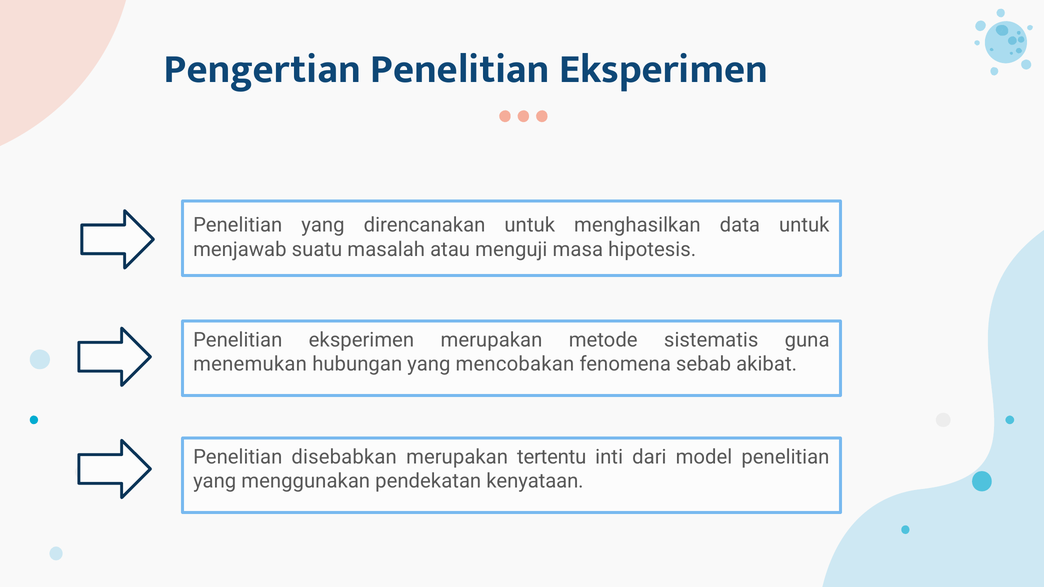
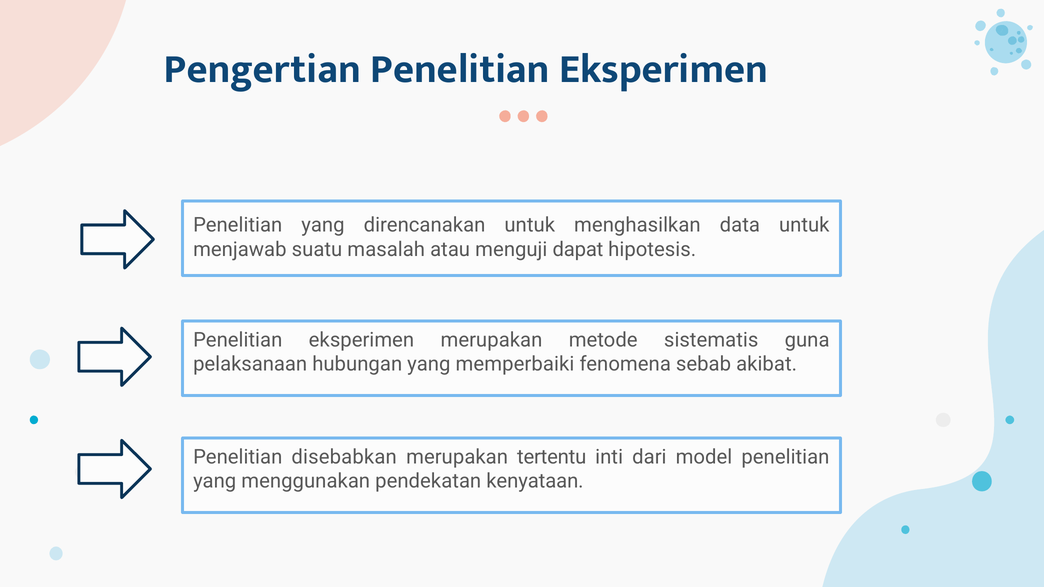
masa: masa -> dapat
menemukan: menemukan -> pelaksanaan
mencobakan: mencobakan -> memperbaiki
